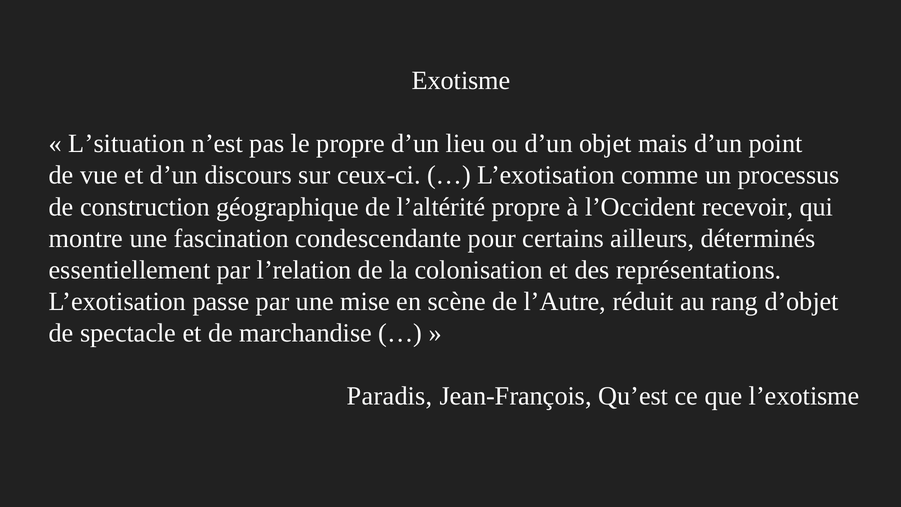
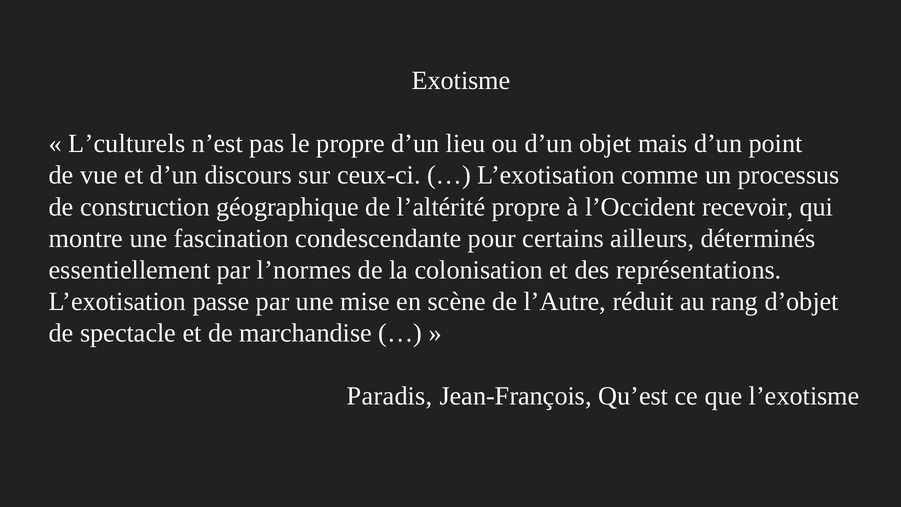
L’situation: L’situation -> L’culturels
l’relation: l’relation -> l’normes
